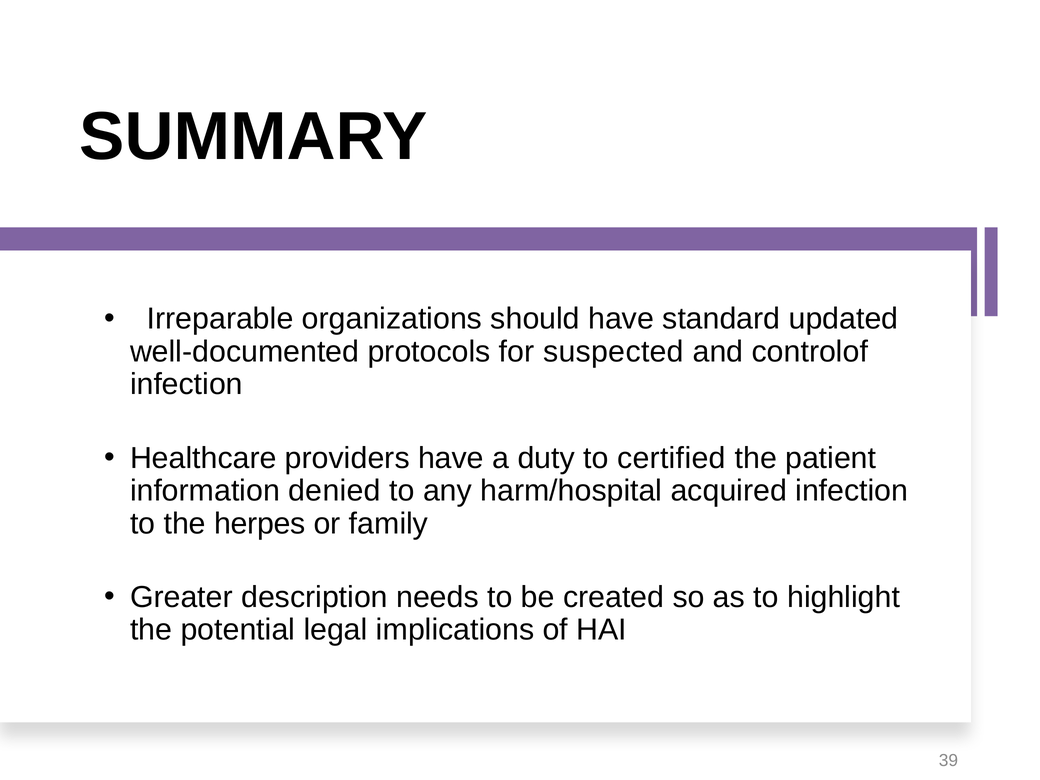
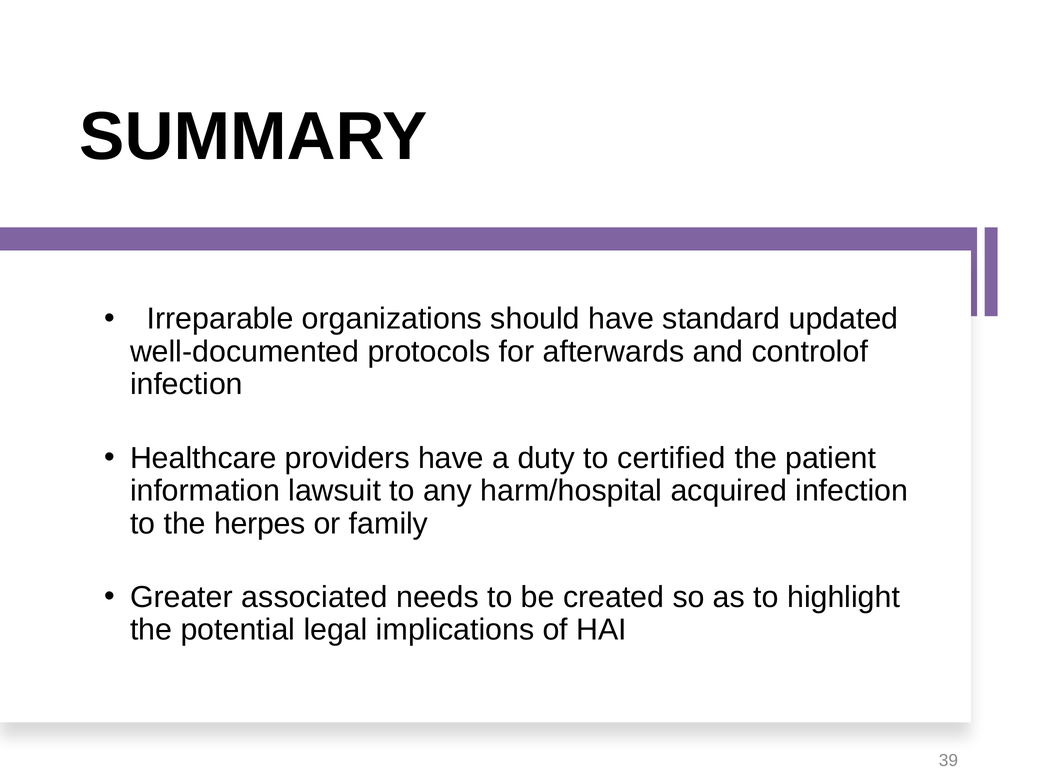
suspected: suspected -> afterwards
denied: denied -> lawsuit
description: description -> associated
